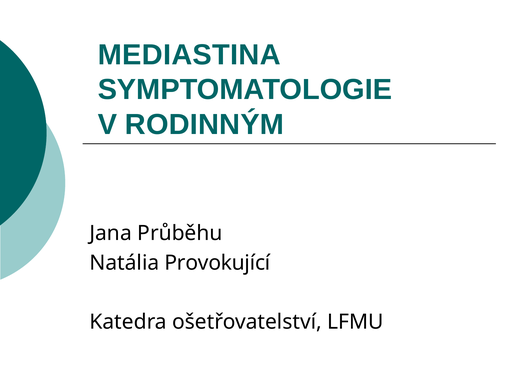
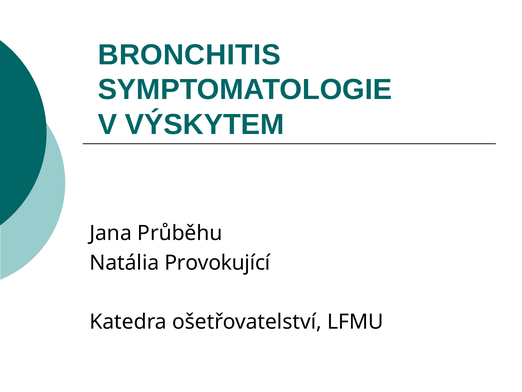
MEDIASTINA: MEDIASTINA -> BRONCHITIS
RODINNÝM: RODINNÝM -> VÝSKYTEM
